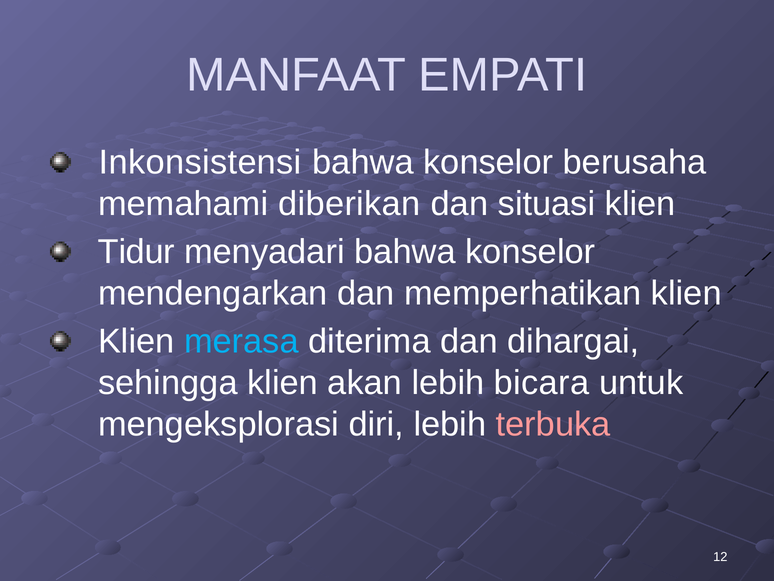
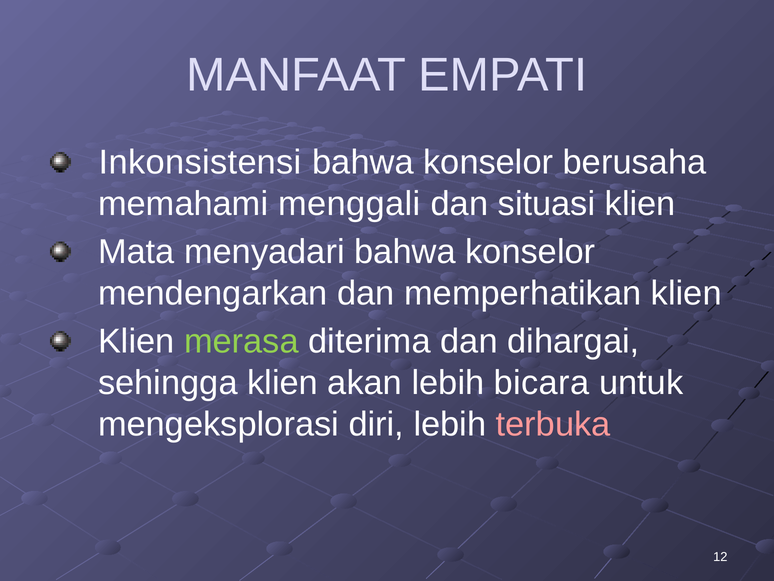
diberikan: diberikan -> menggali
Tidur: Tidur -> Mata
merasa colour: light blue -> light green
